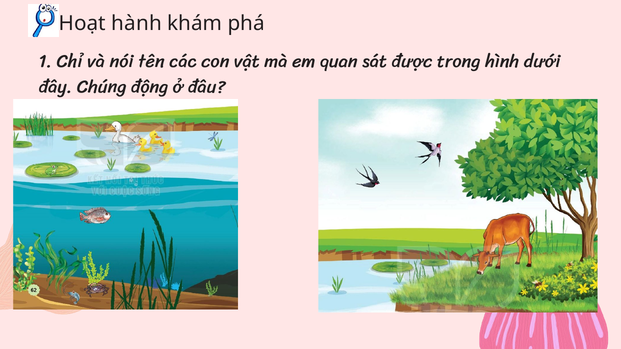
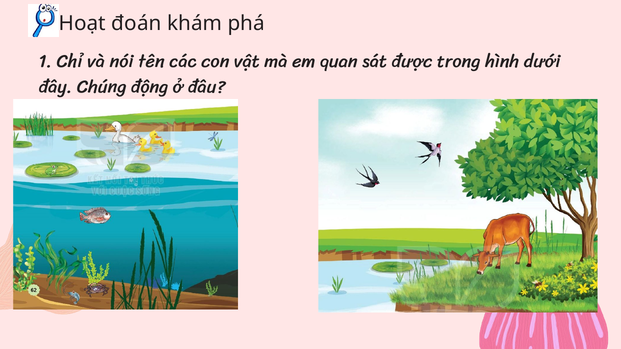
hành: hành -> đoán
